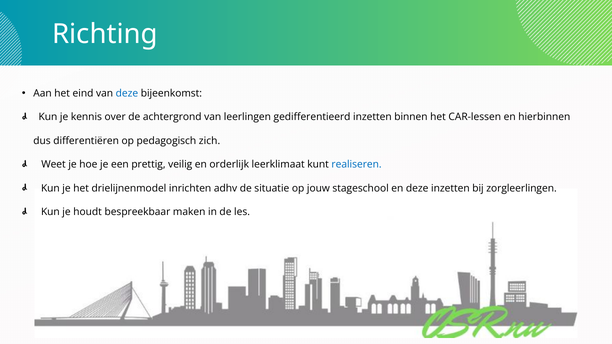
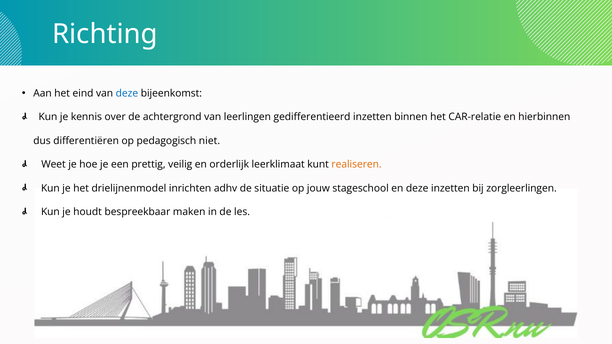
CAR-lessen: CAR-lessen -> CAR-relatie
zich: zich -> niet
realiseren colour: blue -> orange
